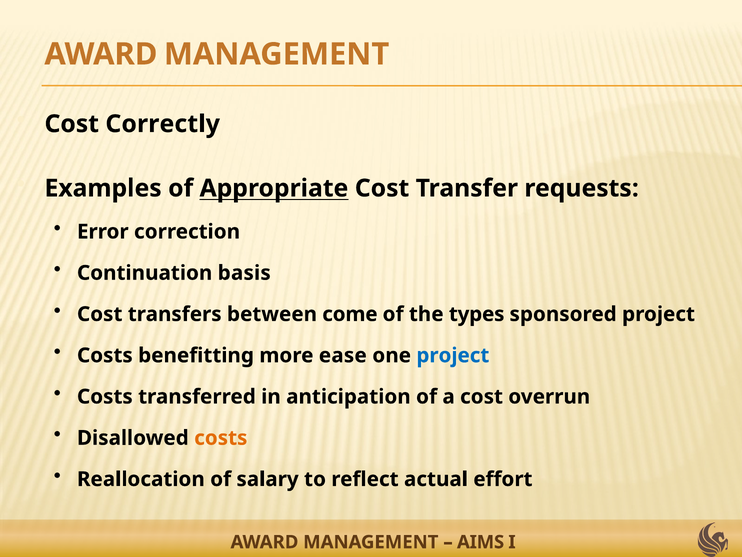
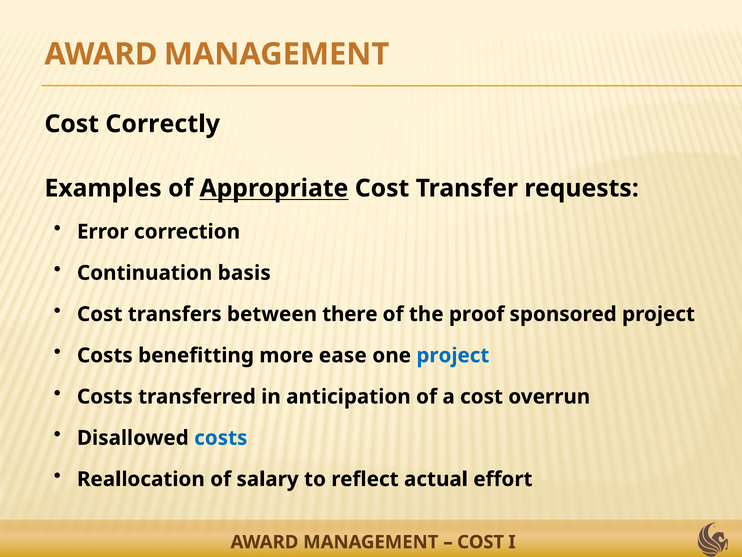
come: come -> there
types: types -> proof
costs at (221, 438) colour: orange -> blue
AIMS at (481, 542): AIMS -> COST
